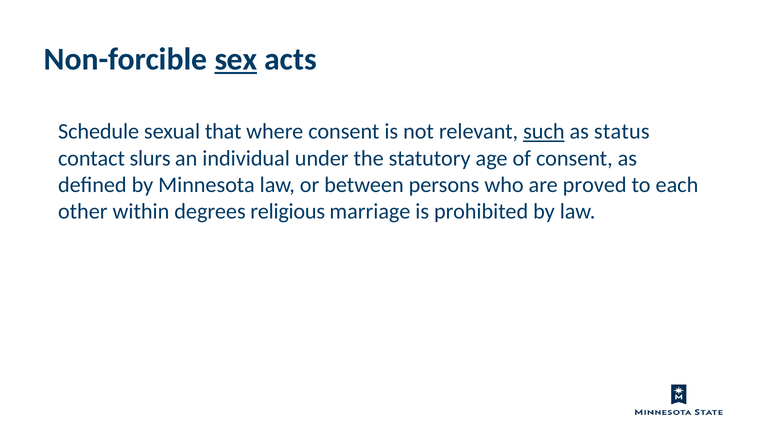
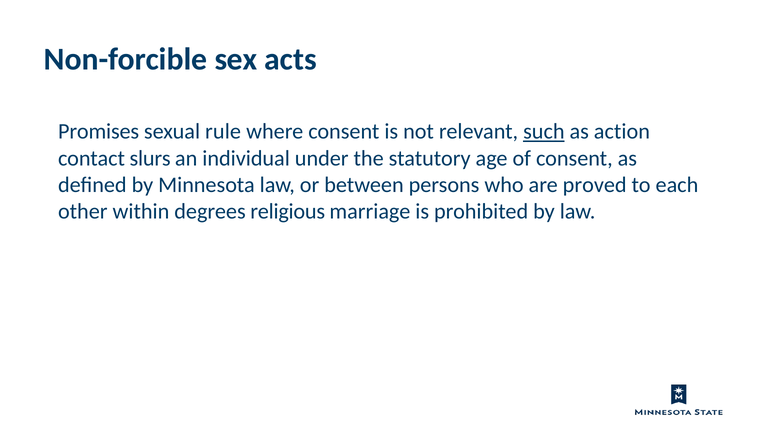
sex underline: present -> none
Schedule: Schedule -> Promises
that: that -> rule
status: status -> action
